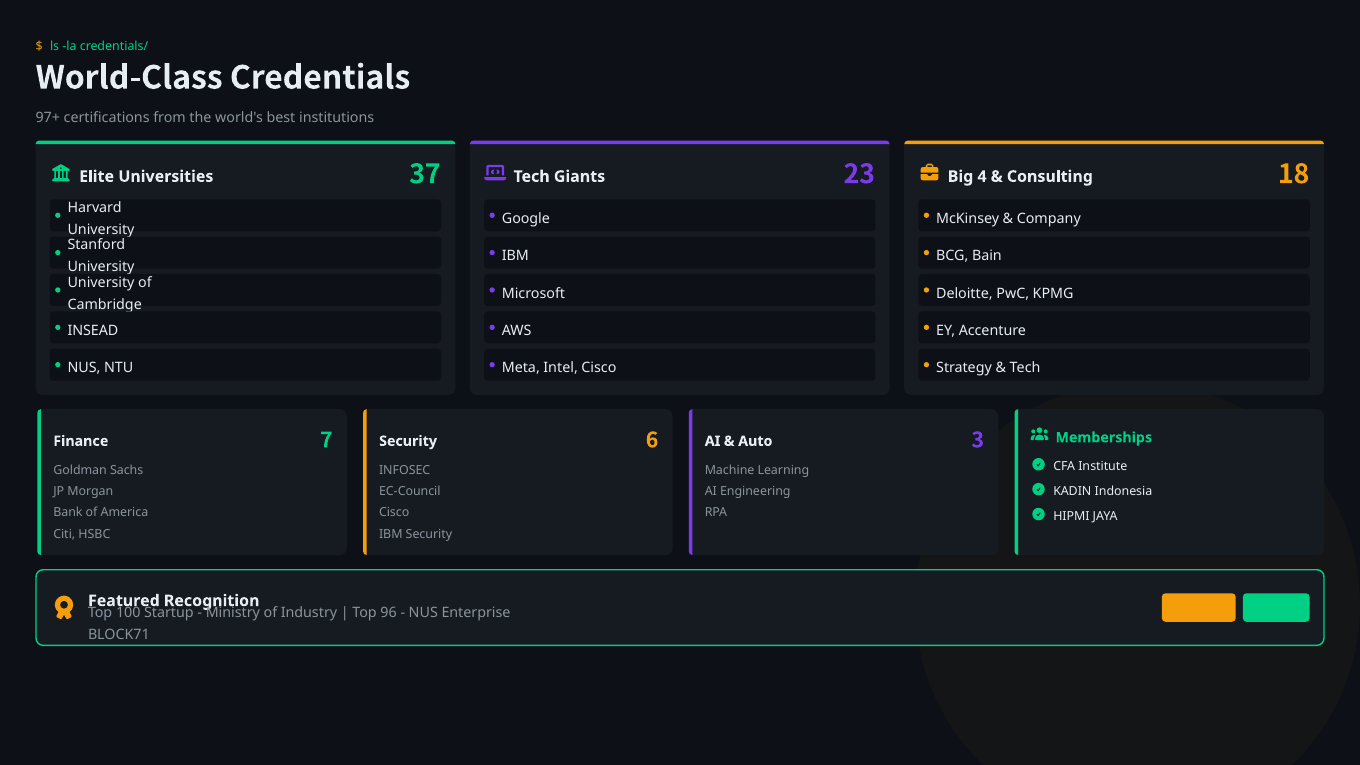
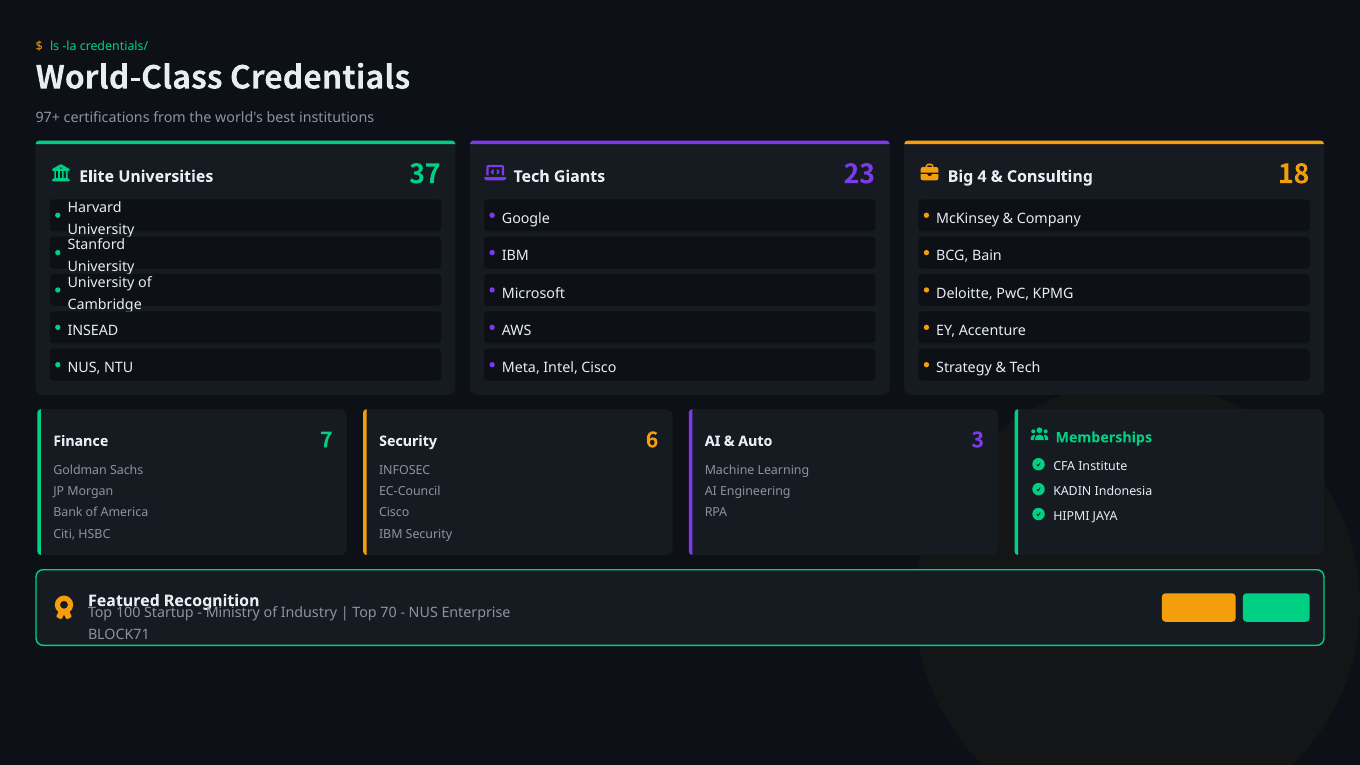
96: 96 -> 70
